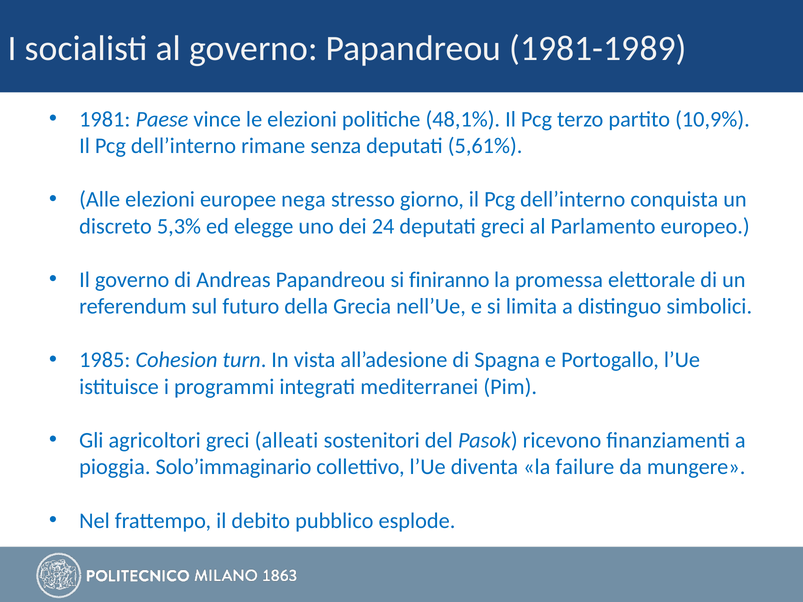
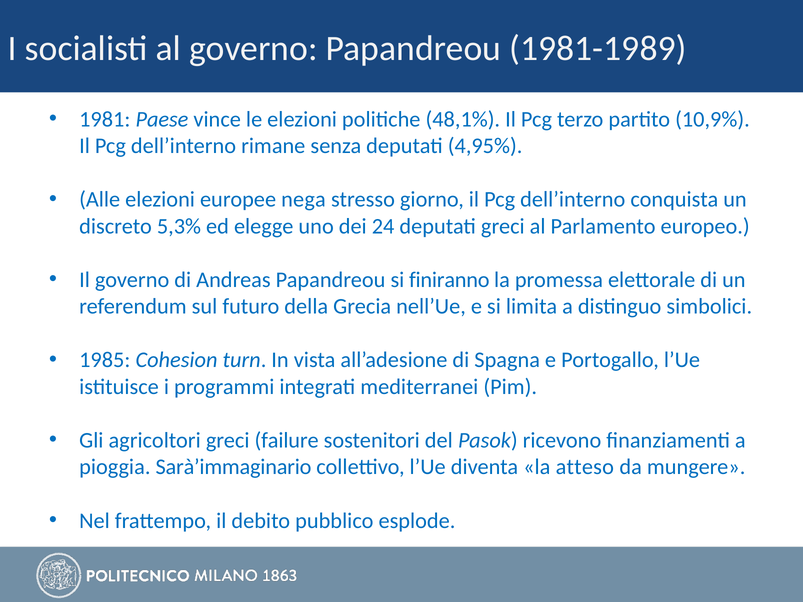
5,61%: 5,61% -> 4,95%
alleati: alleati -> failure
Solo’immaginario: Solo’immaginario -> Sarà’immaginario
failure: failure -> atteso
